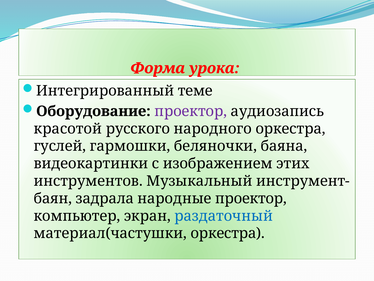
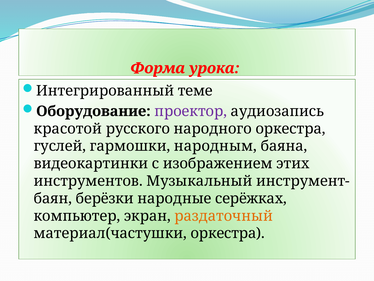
беляночки: беляночки -> народным
задрала: задрала -> берёзки
народные проектор: проектор -> серёжках
раздаточный colour: blue -> orange
